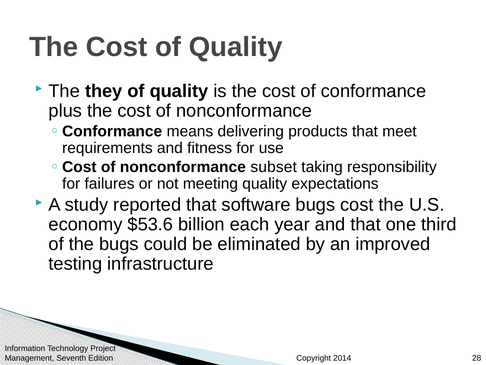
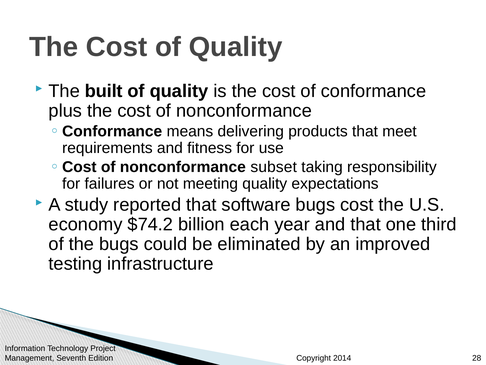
they: they -> built
$53.6: $53.6 -> $74.2
